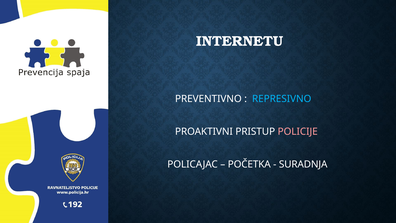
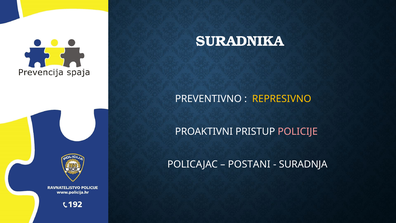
INTERNETU: INTERNETU -> SURADNIKA
REPRESIVNO colour: light blue -> yellow
POČETKA: POČETKA -> POSTANI
